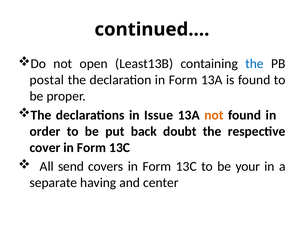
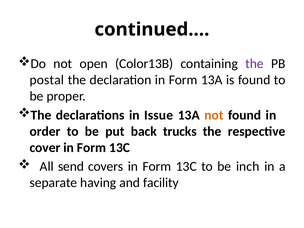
Least13B: Least13B -> Color13B
the at (255, 64) colour: blue -> purple
doubt: doubt -> trucks
your: your -> inch
center: center -> facility
